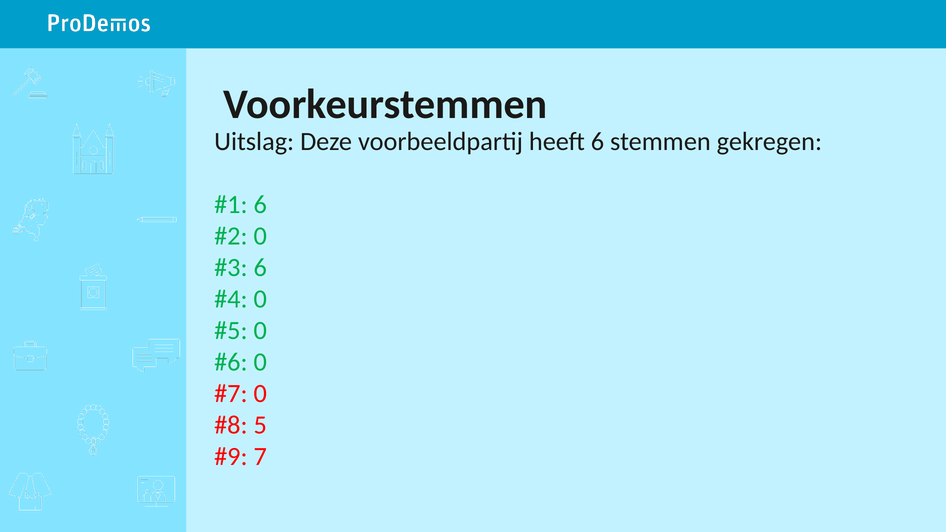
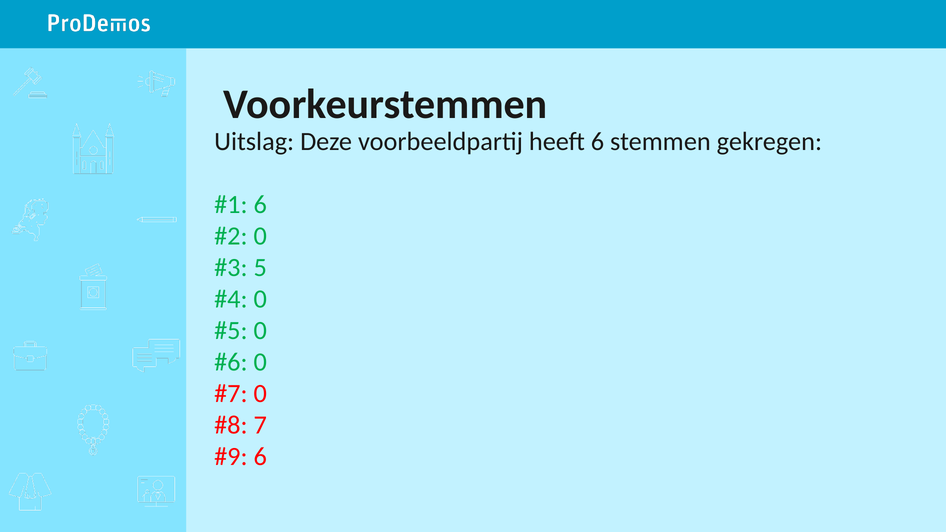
6 at (260, 268): 6 -> 5
5: 5 -> 7
7 at (260, 457): 7 -> 6
